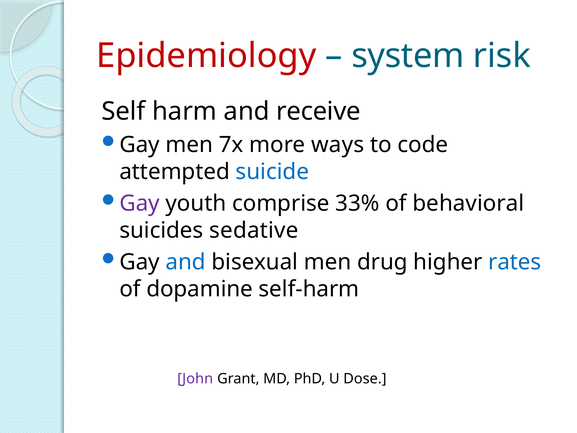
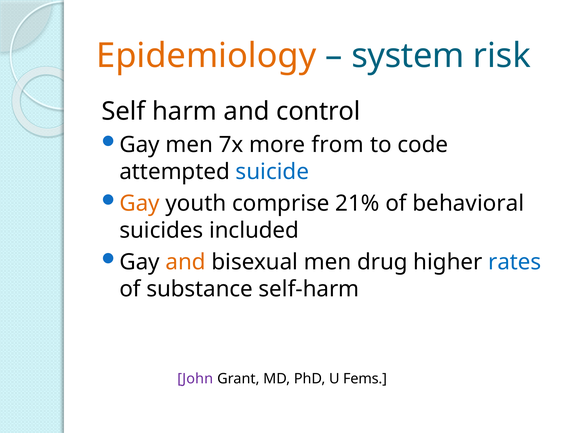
Epidemiology colour: red -> orange
receive: receive -> control
ways: ways -> from
Gay at (140, 203) colour: purple -> orange
33%: 33% -> 21%
sedative: sedative -> included
and at (186, 262) colour: blue -> orange
dopamine: dopamine -> substance
Dose: Dose -> Fems
